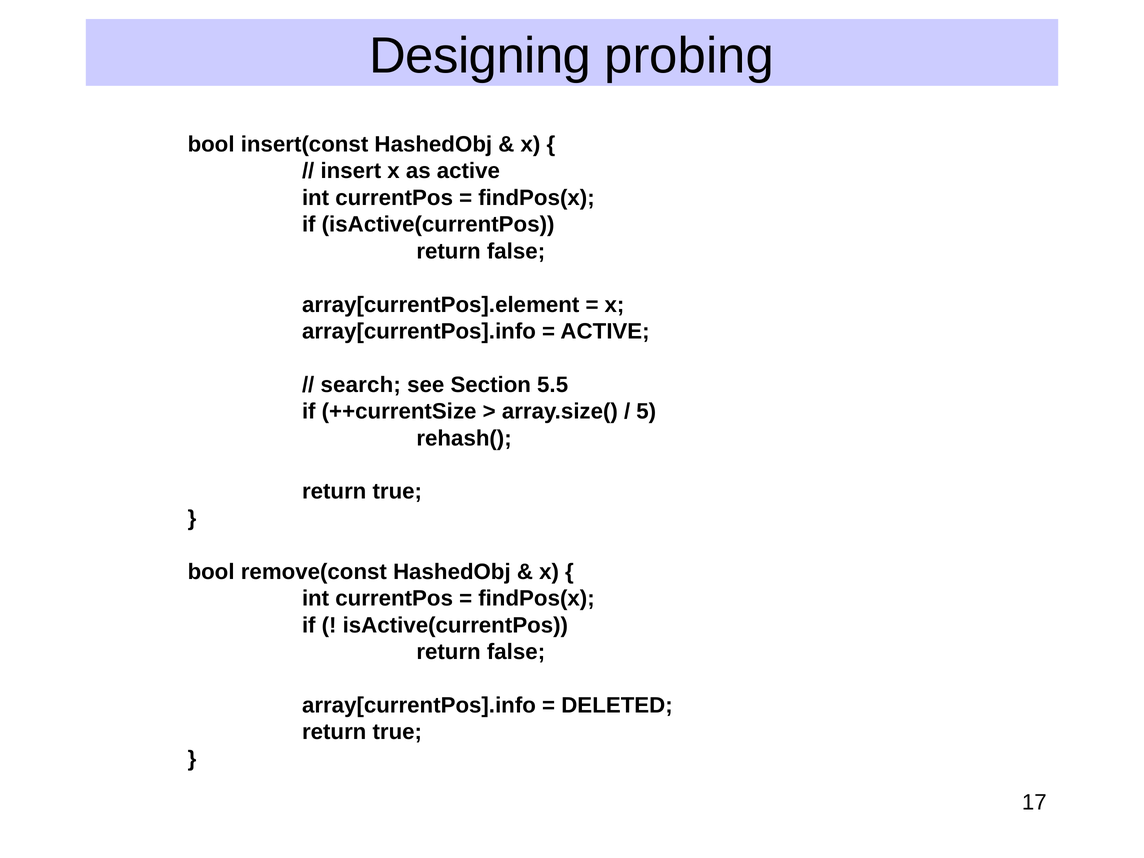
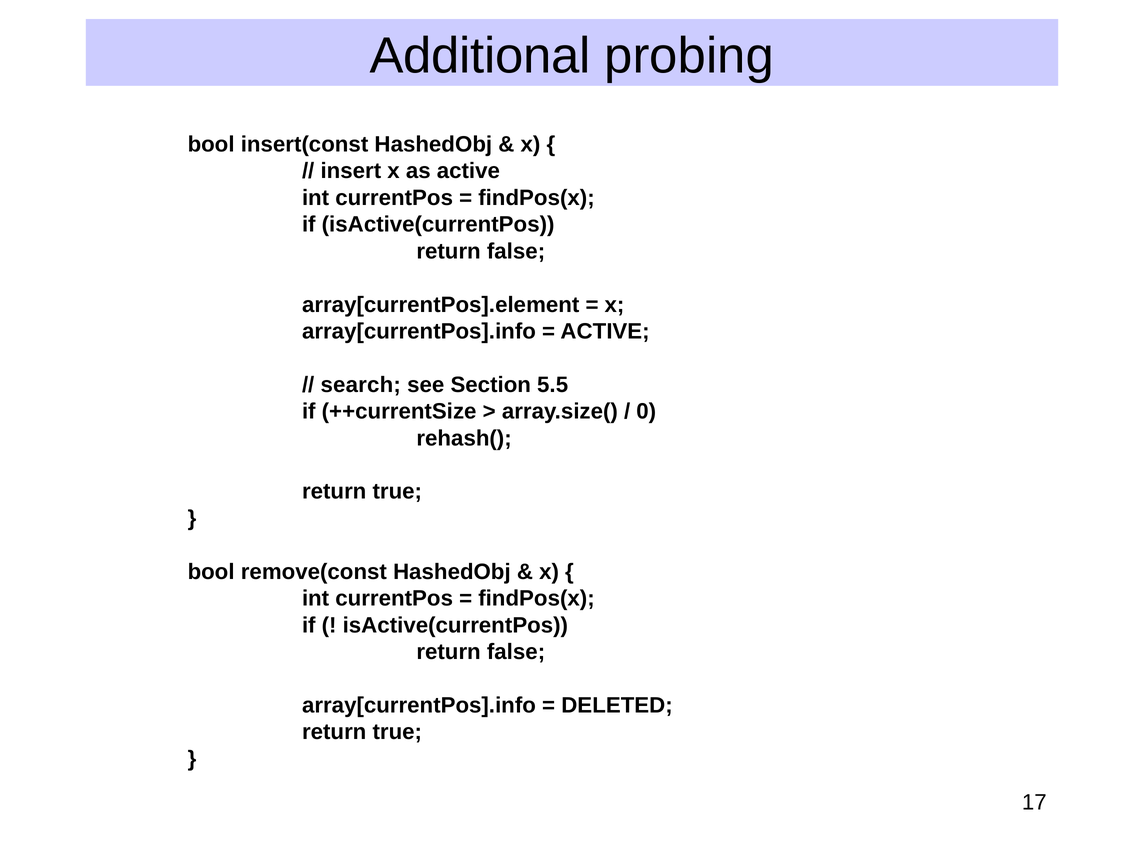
Designing: Designing -> Additional
5: 5 -> 0
